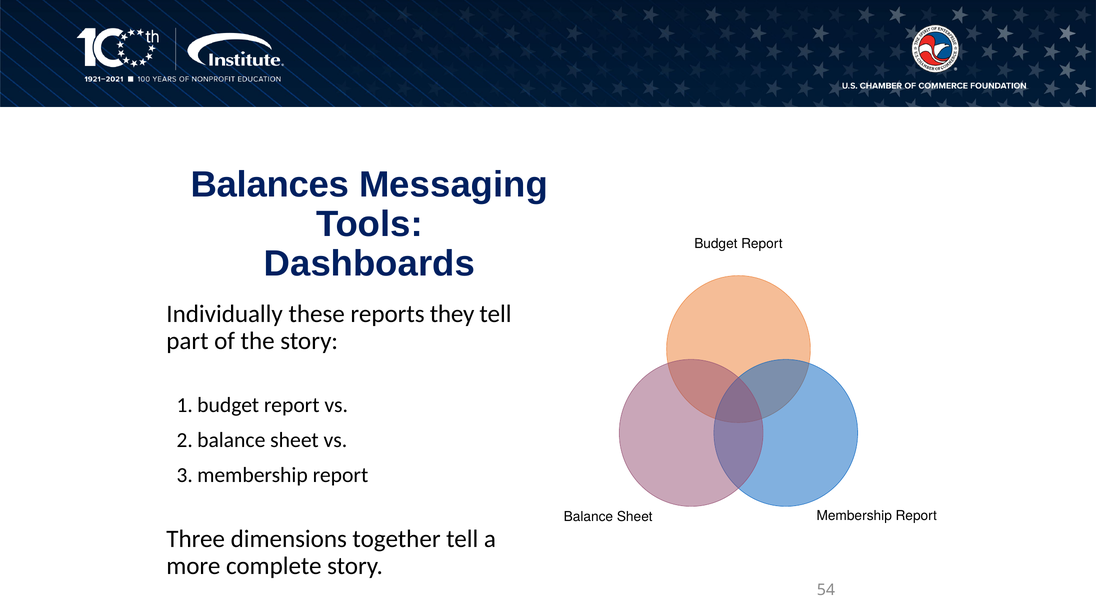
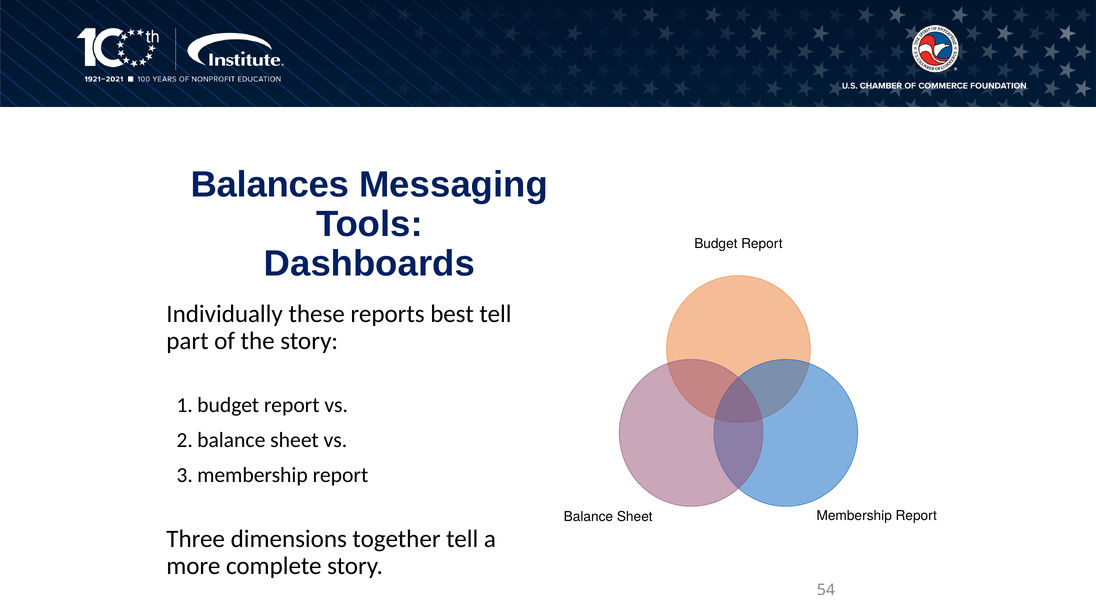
they: they -> best
